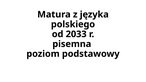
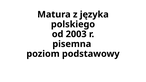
2033: 2033 -> 2003
